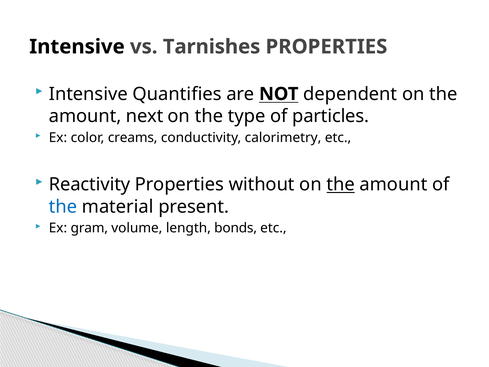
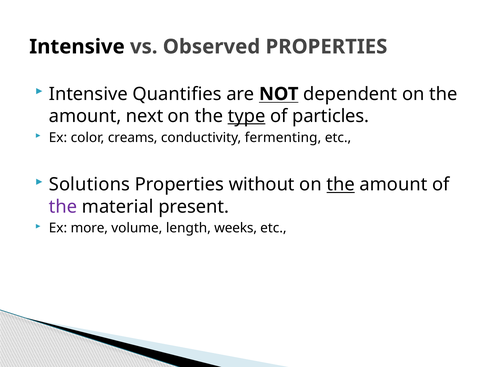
Tarnishes: Tarnishes -> Observed
type underline: none -> present
calorimetry: calorimetry -> fermenting
Reactivity: Reactivity -> Solutions
the at (63, 206) colour: blue -> purple
gram: gram -> more
bonds: bonds -> weeks
